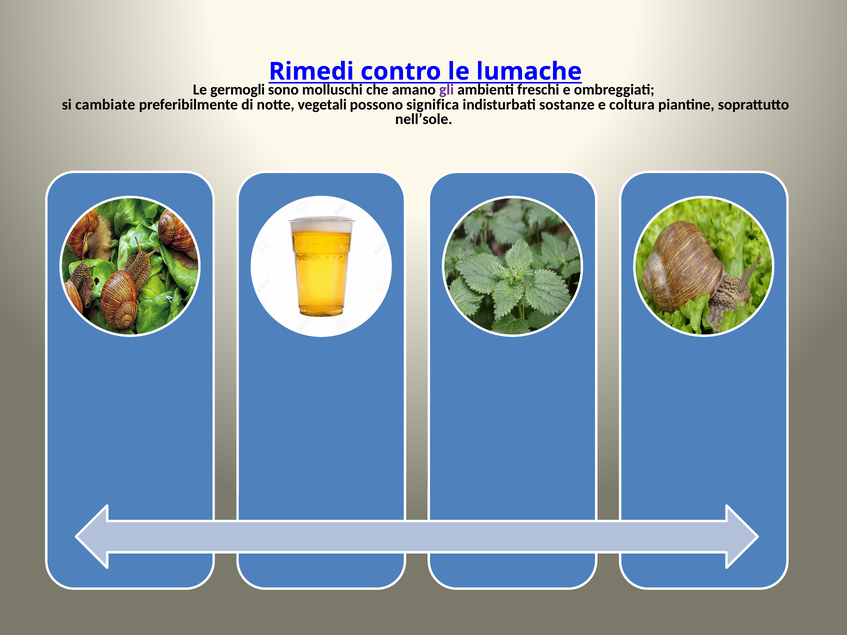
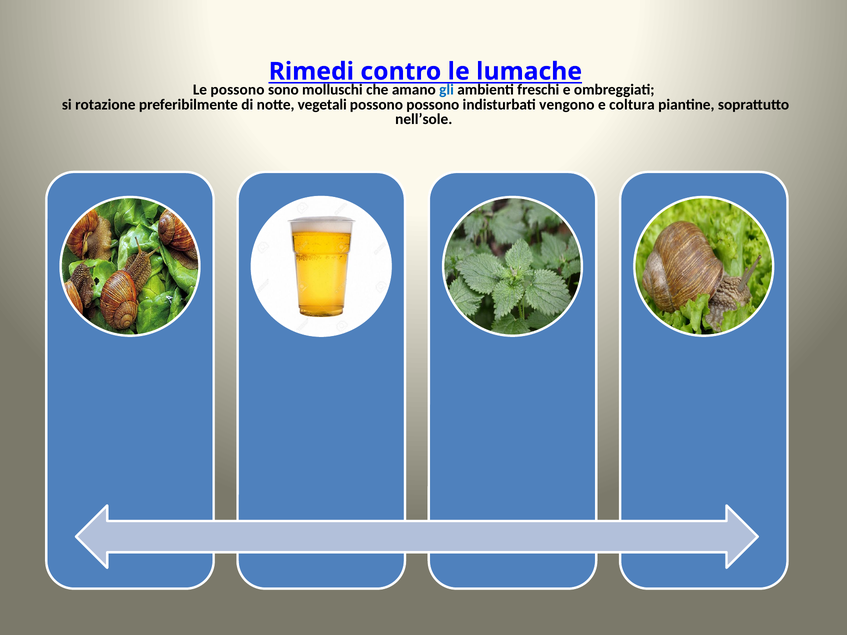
Le germogli: germogli -> possono
gli colour: purple -> blue
cambiate: cambiate -> rotazione
possono significa: significa -> possono
sostanze: sostanze -> vengono
